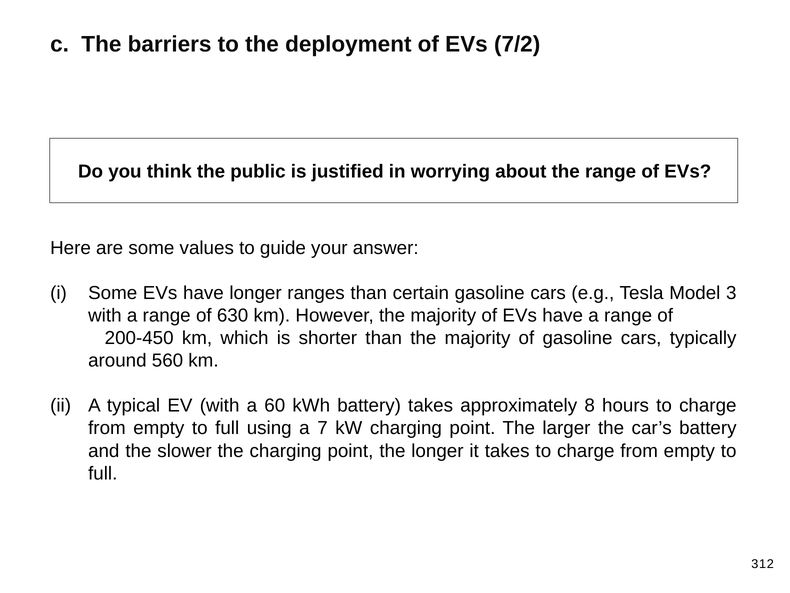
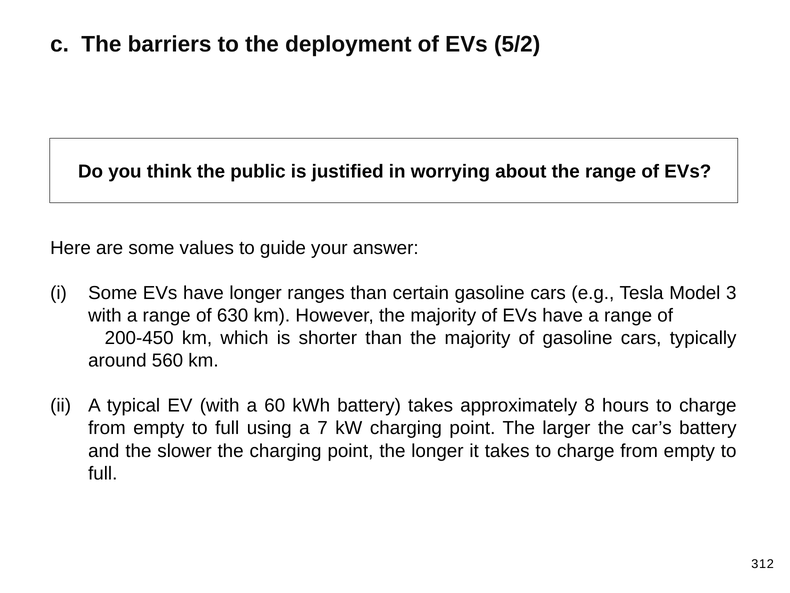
7/2: 7/2 -> 5/2
